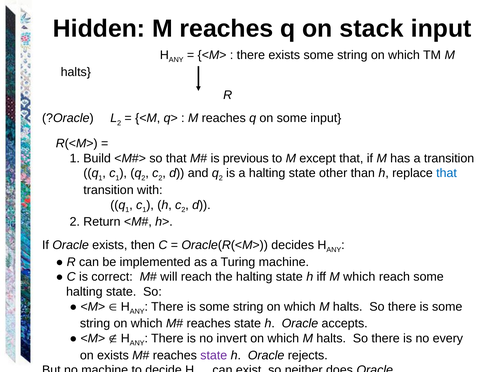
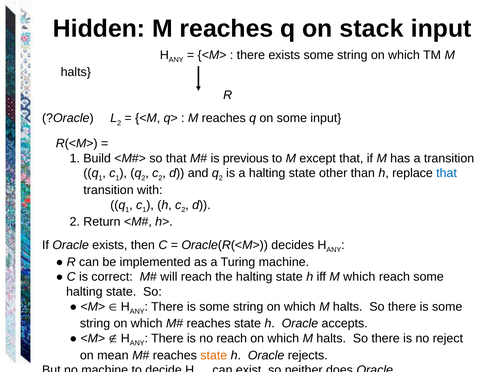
no invert: invert -> reach
every: every -> reject
on exists: exists -> mean
state at (214, 355) colour: purple -> orange
